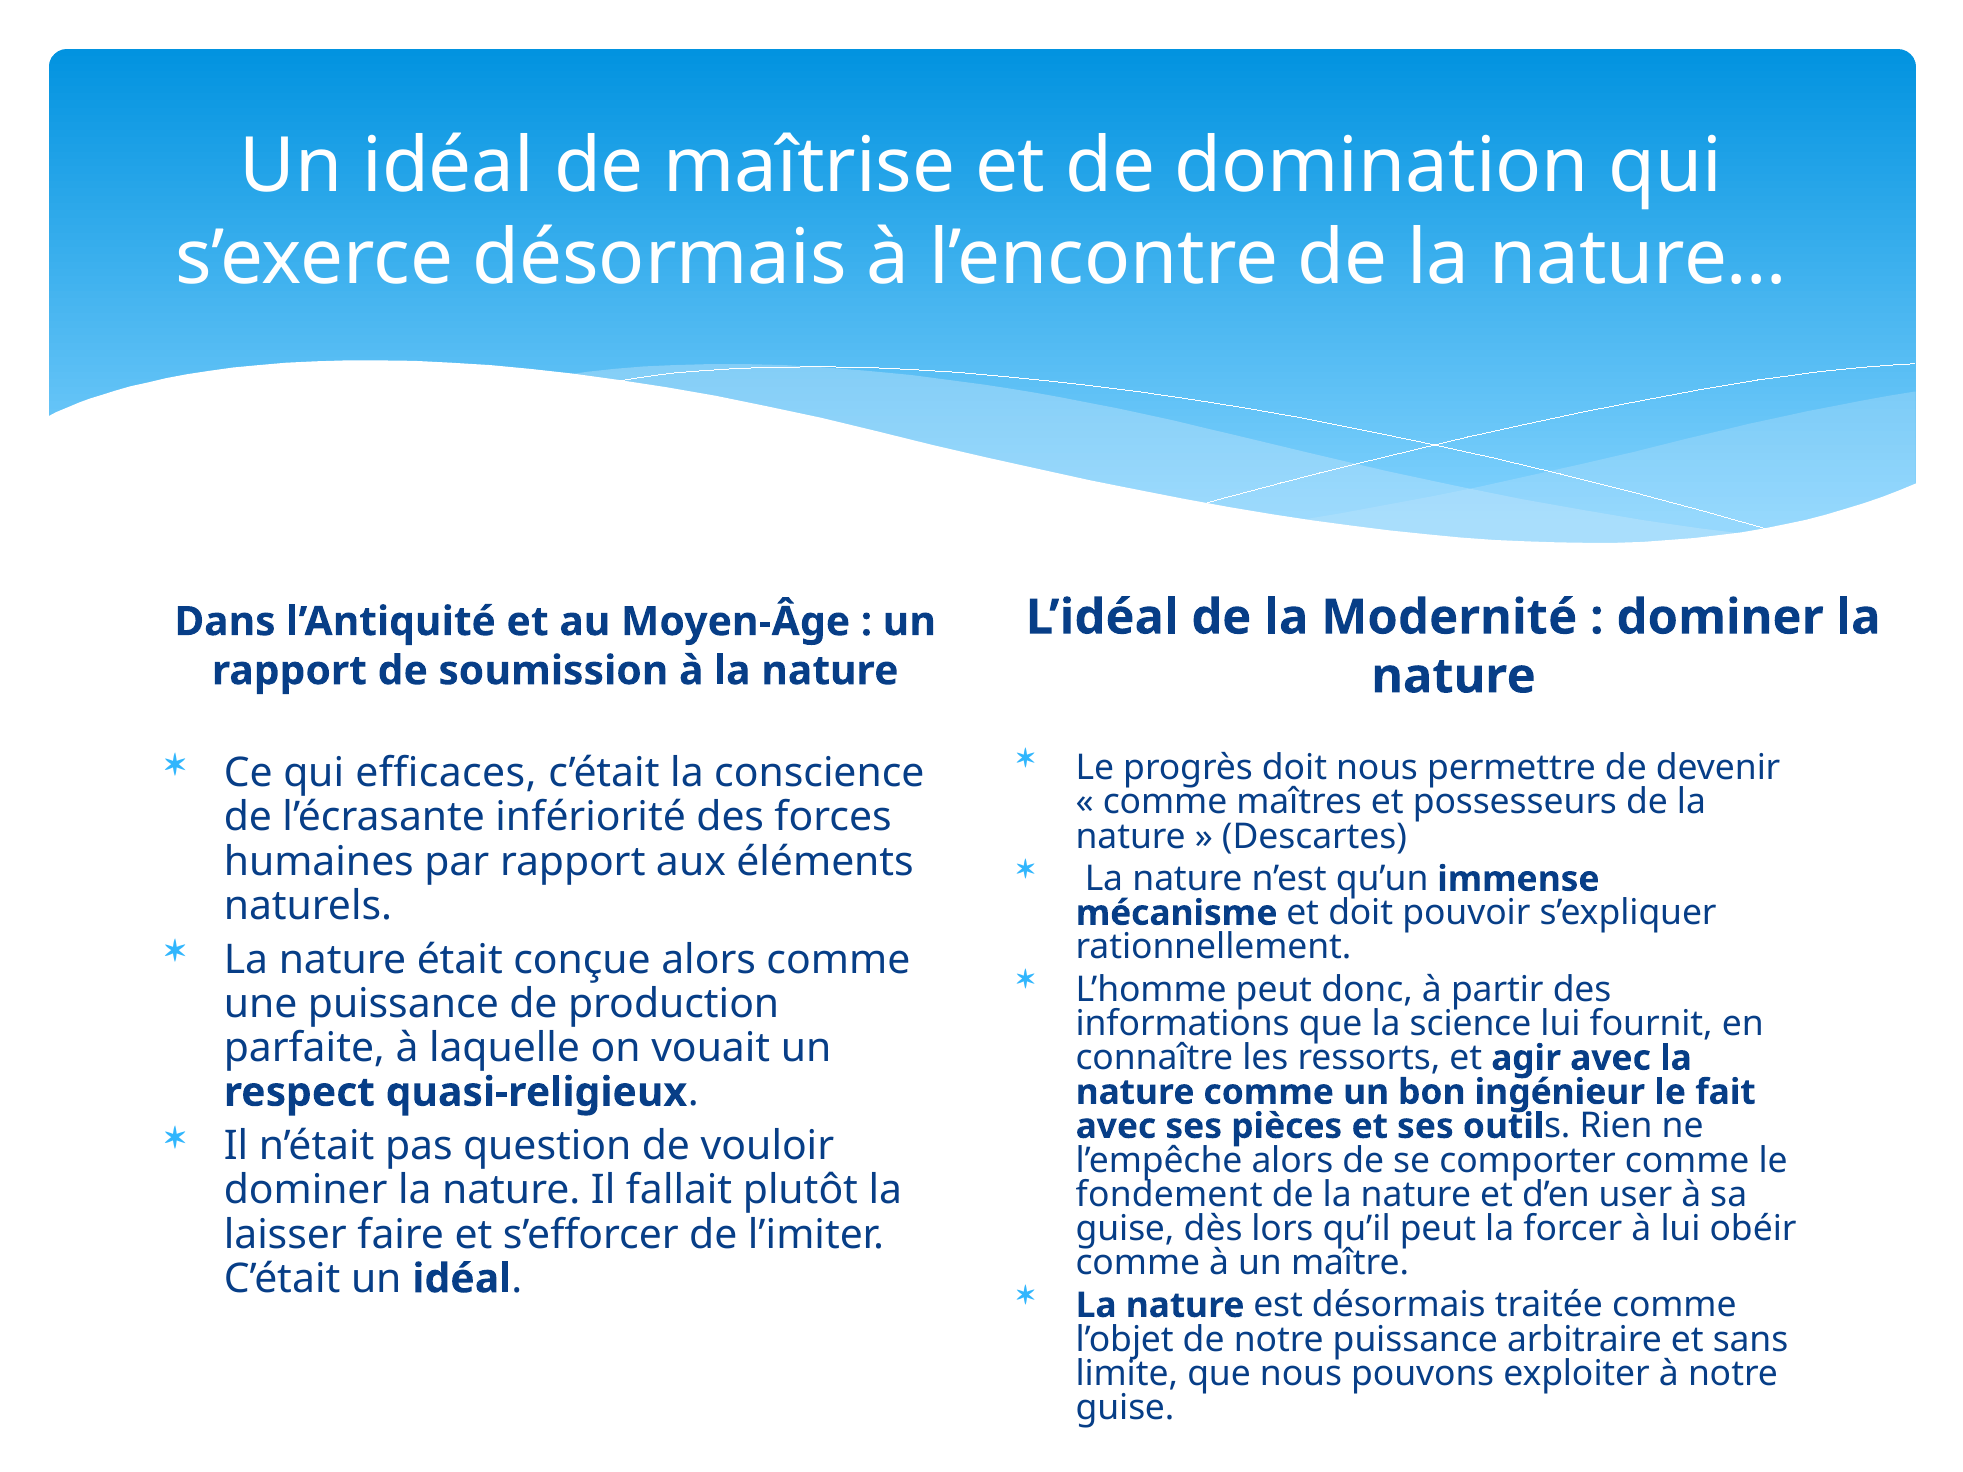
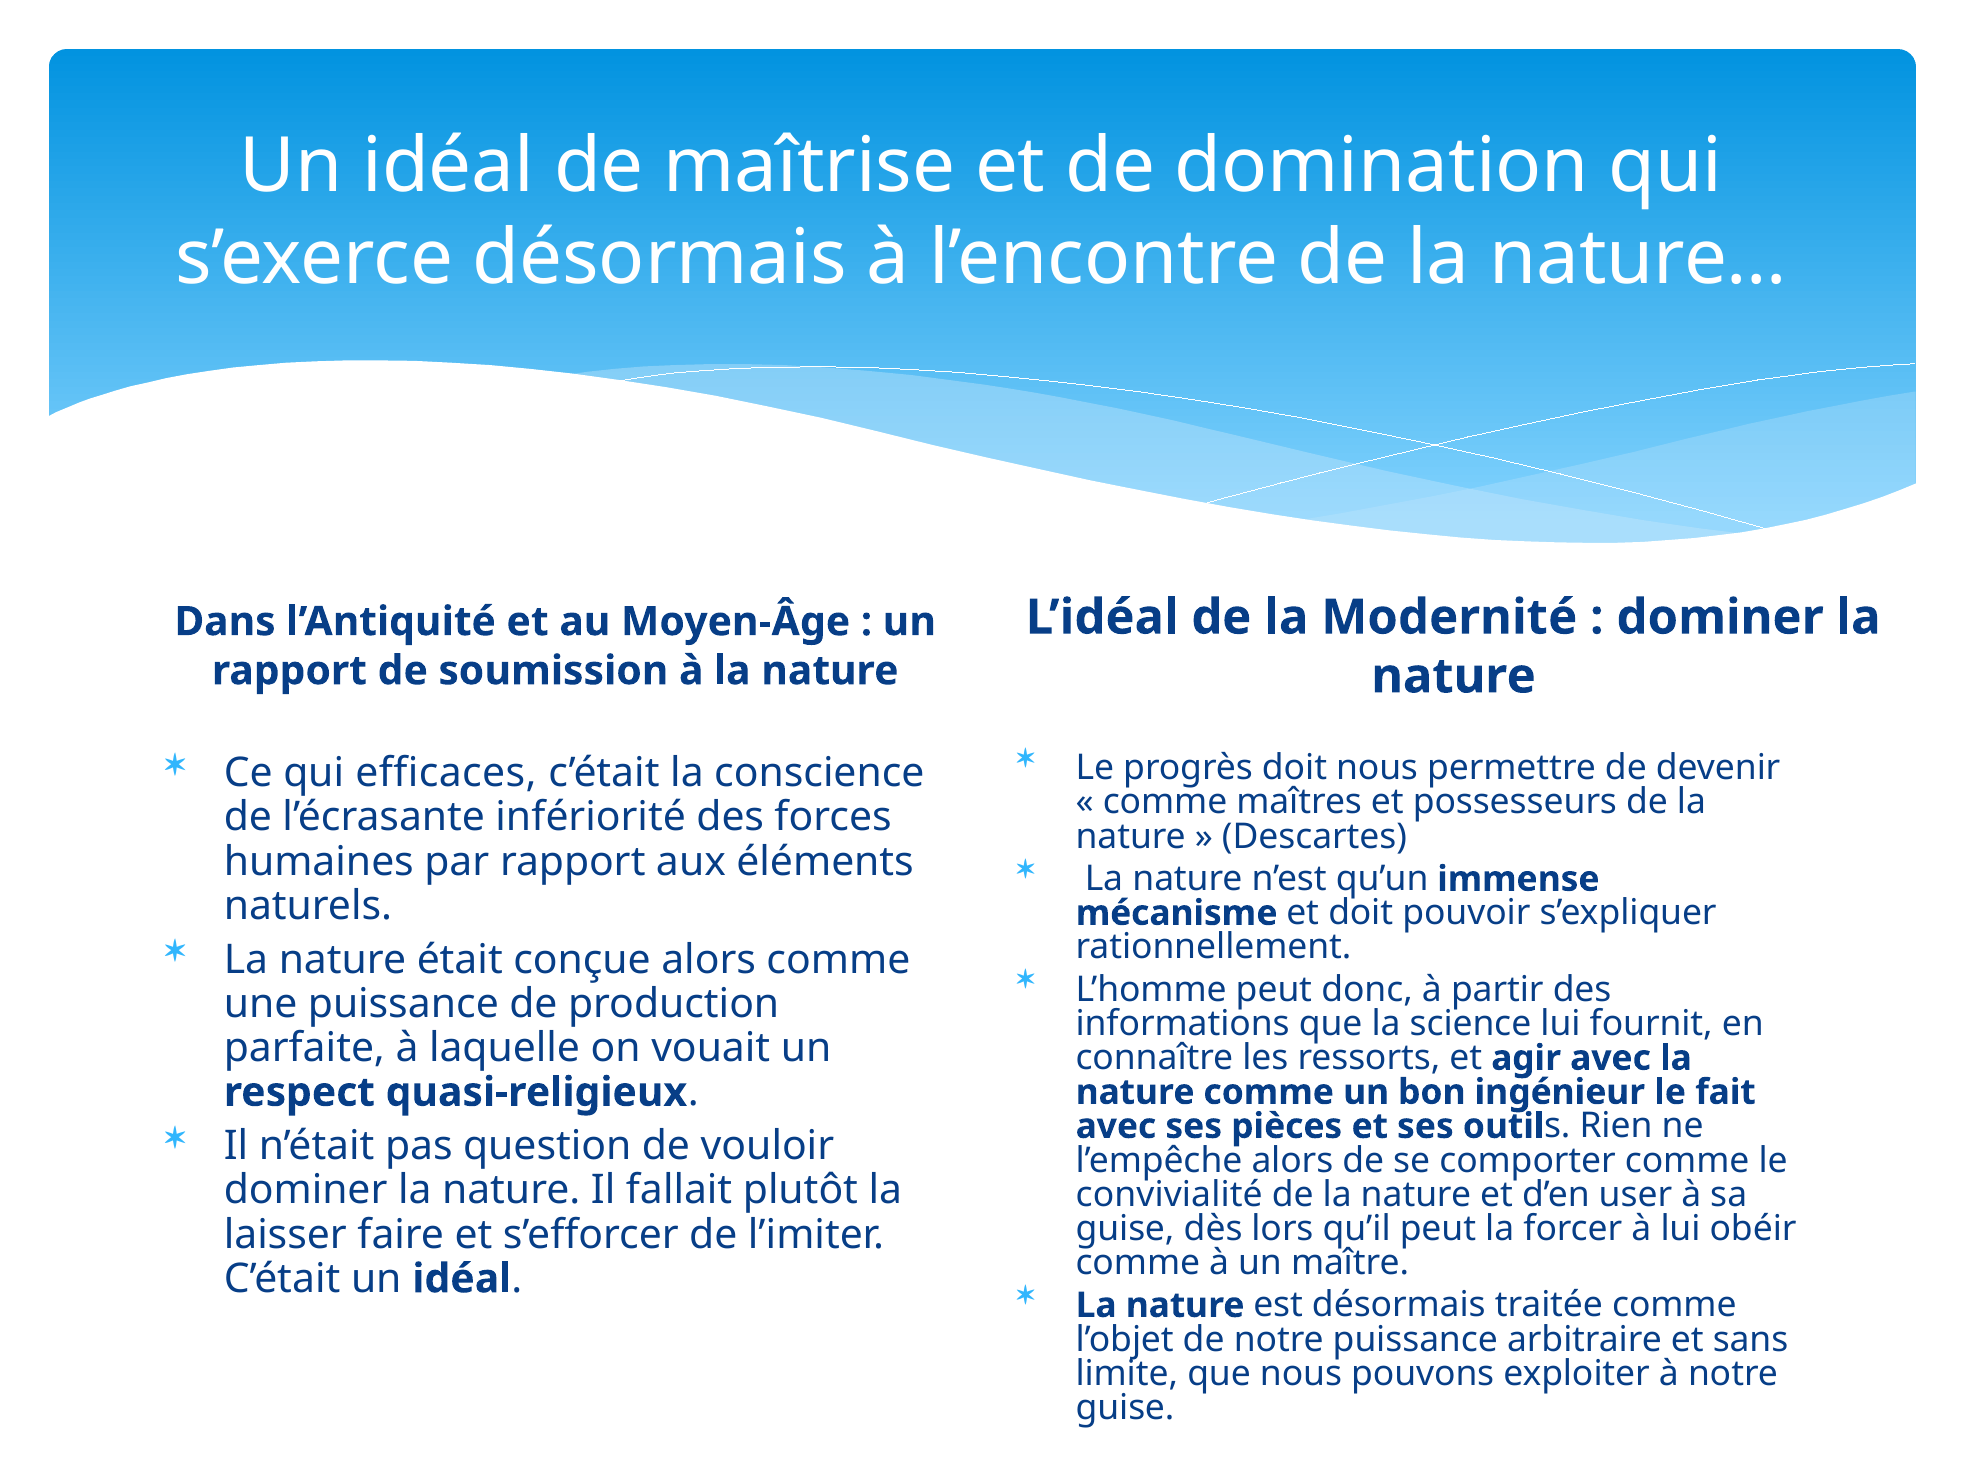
fondement: fondement -> convivialité
